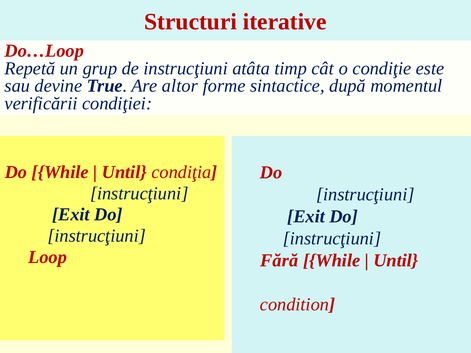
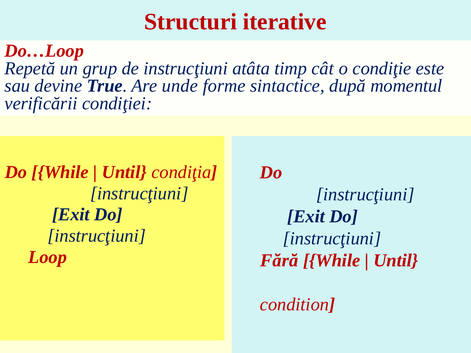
altor: altor -> unde
